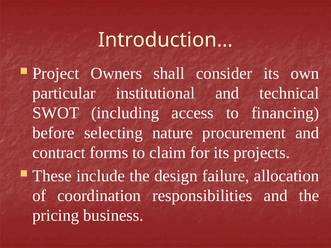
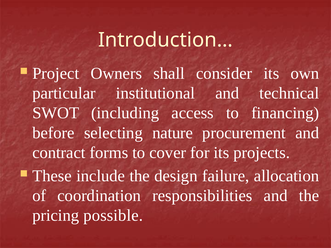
claim: claim -> cover
business: business -> possible
